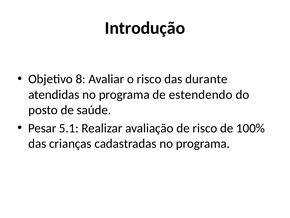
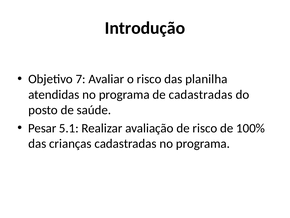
8: 8 -> 7
durante: durante -> planilha
de estendendo: estendendo -> cadastradas
